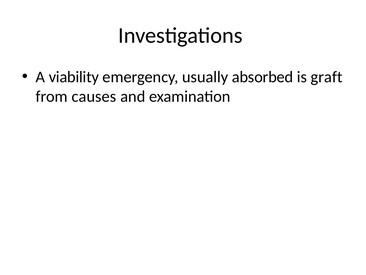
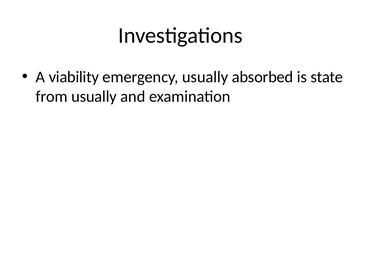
graft: graft -> state
from causes: causes -> usually
